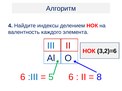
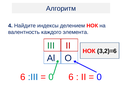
III colour: blue -> green
5 at (51, 78): 5 -> 0
8 at (99, 78): 8 -> 0
